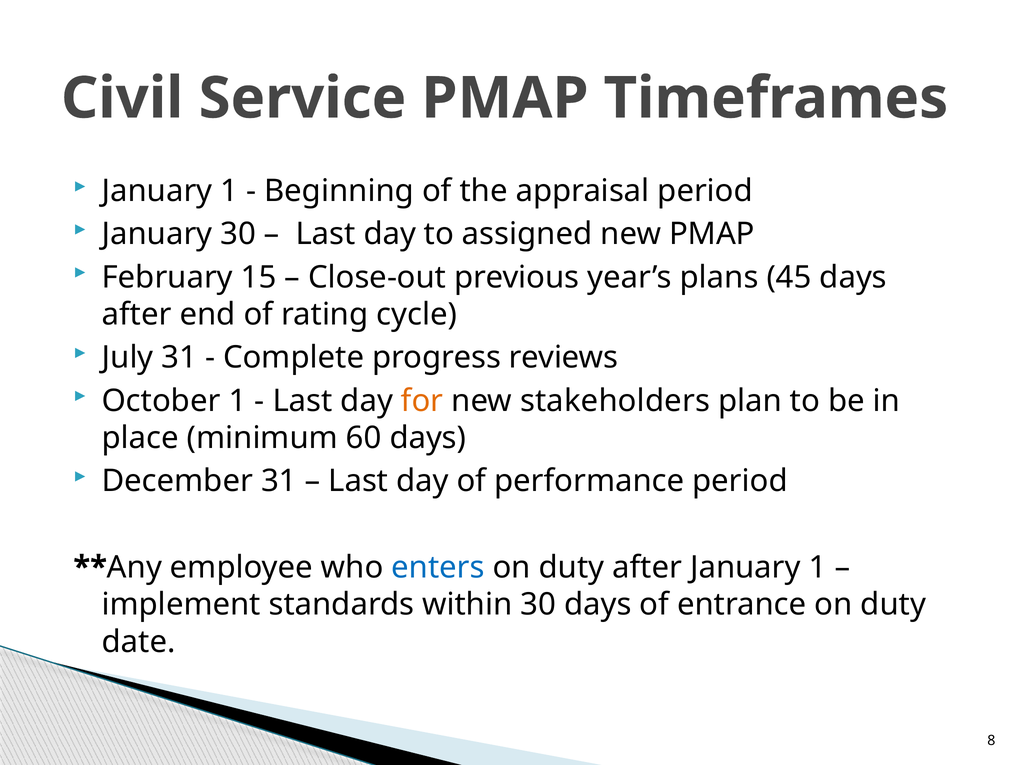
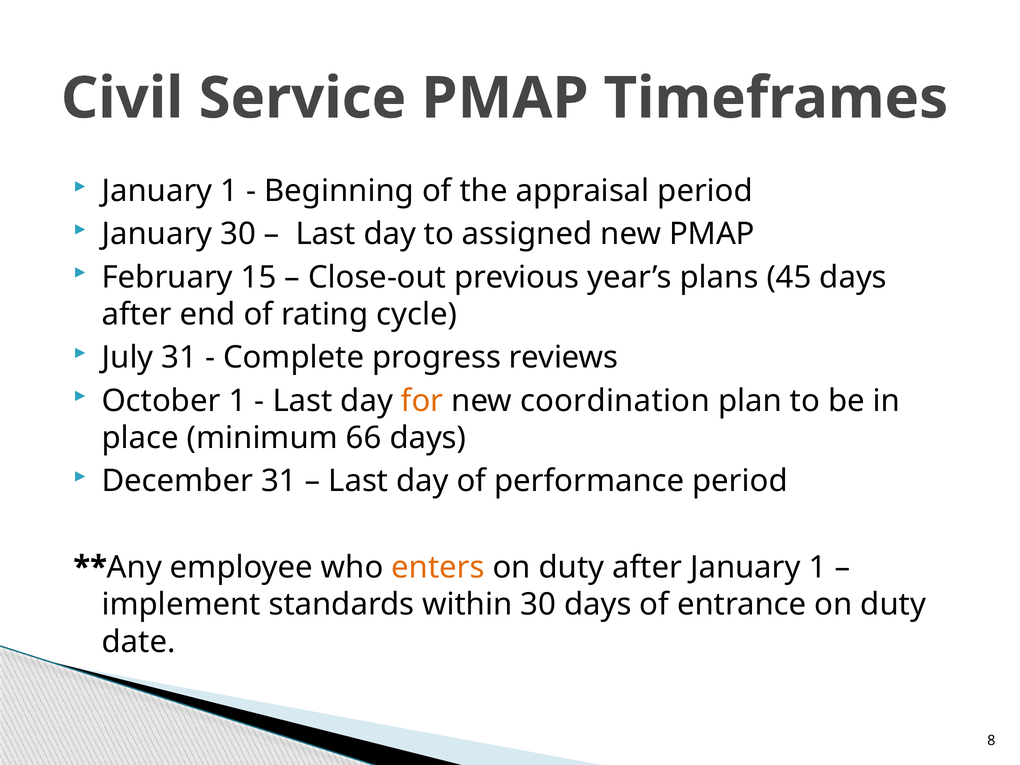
stakeholders: stakeholders -> coordination
60: 60 -> 66
enters colour: blue -> orange
